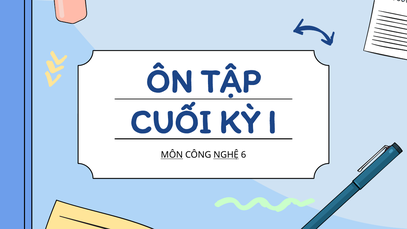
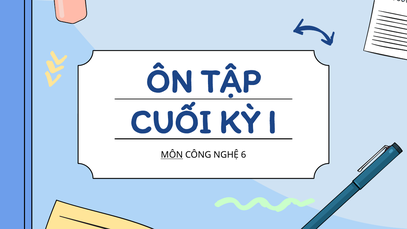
NGHỆ underline: present -> none
